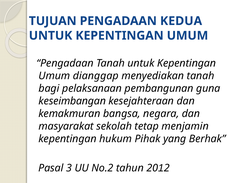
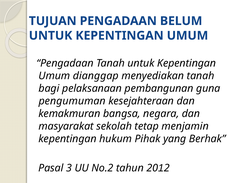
KEDUA: KEDUA -> BELUM
keseimbangan: keseimbangan -> pengumuman
